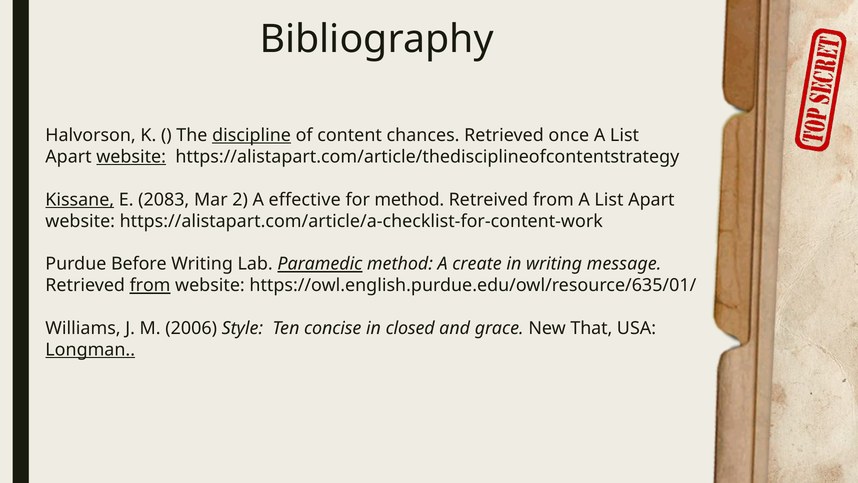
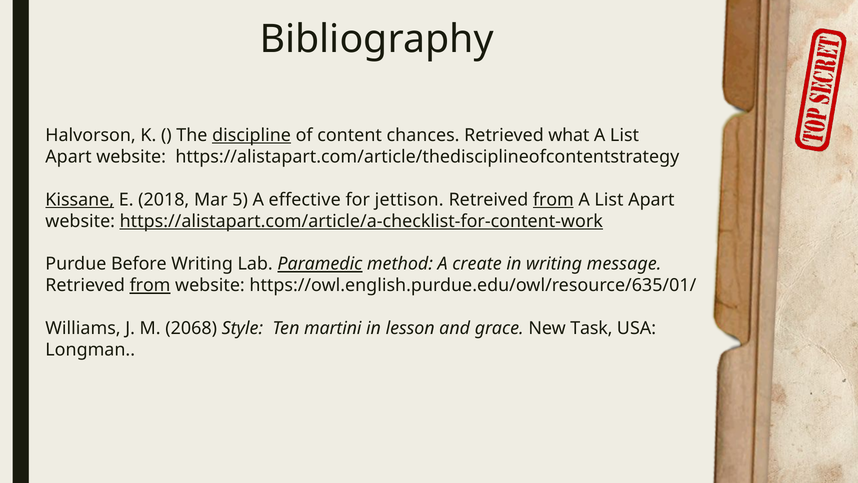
once: once -> what
website at (131, 157) underline: present -> none
2083: 2083 -> 2018
2: 2 -> 5
for method: method -> jettison
from at (553, 199) underline: none -> present
https://alistapart.com/article/a-checklist-for-content-work underline: none -> present
2006: 2006 -> 2068
concise: concise -> martini
closed: closed -> lesson
That: That -> Task
Longman underline: present -> none
